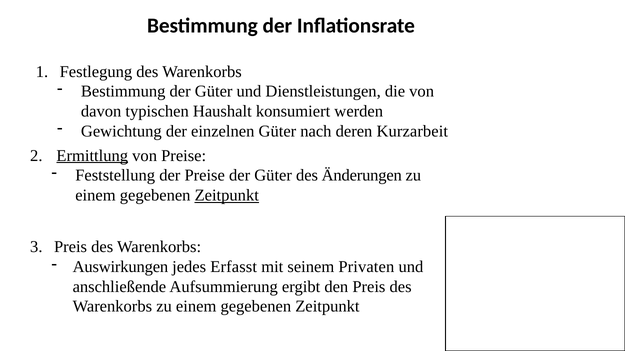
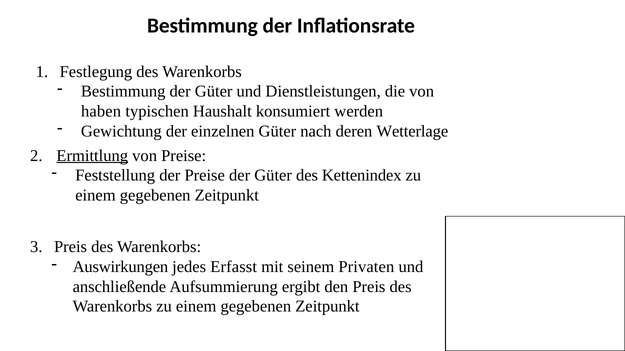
davon: davon -> haben
Kurzarbeit: Kurzarbeit -> Wetterlage
Änderungen: Änderungen -> Kettenindex
Zeitpunkt at (227, 196) underline: present -> none
